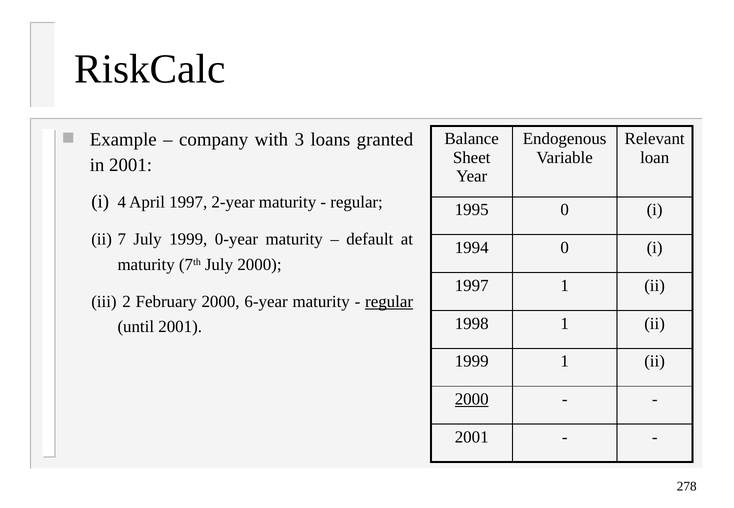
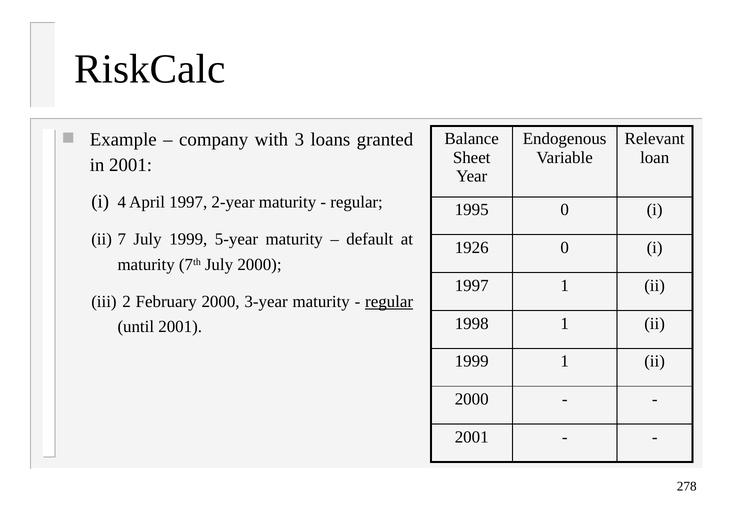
0-year: 0-year -> 5-year
1994: 1994 -> 1926
6-year: 6-year -> 3-year
2000 at (472, 399) underline: present -> none
